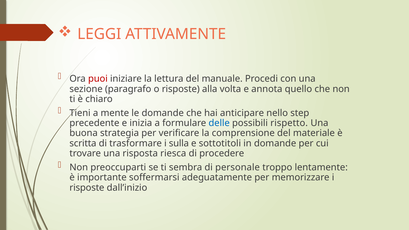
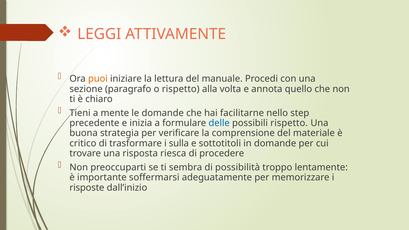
puoi colour: red -> orange
o risposte: risposte -> rispetto
anticipare: anticipare -> facilitarne
scritta: scritta -> critico
personale: personale -> possibilità
